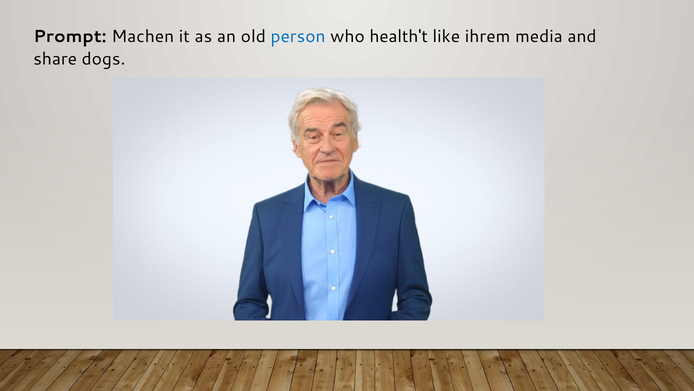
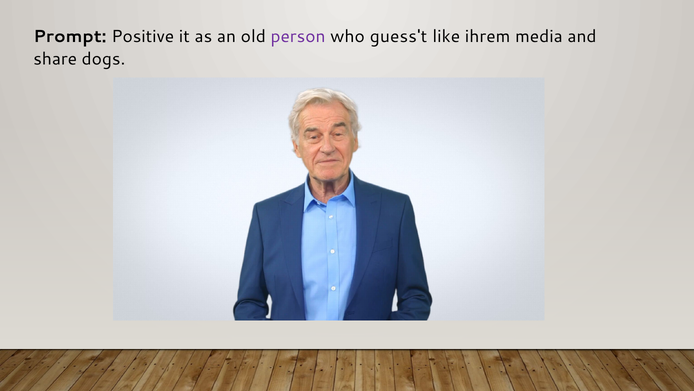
Machen: Machen -> Positive
person colour: blue -> purple
health't: health't -> guess't
